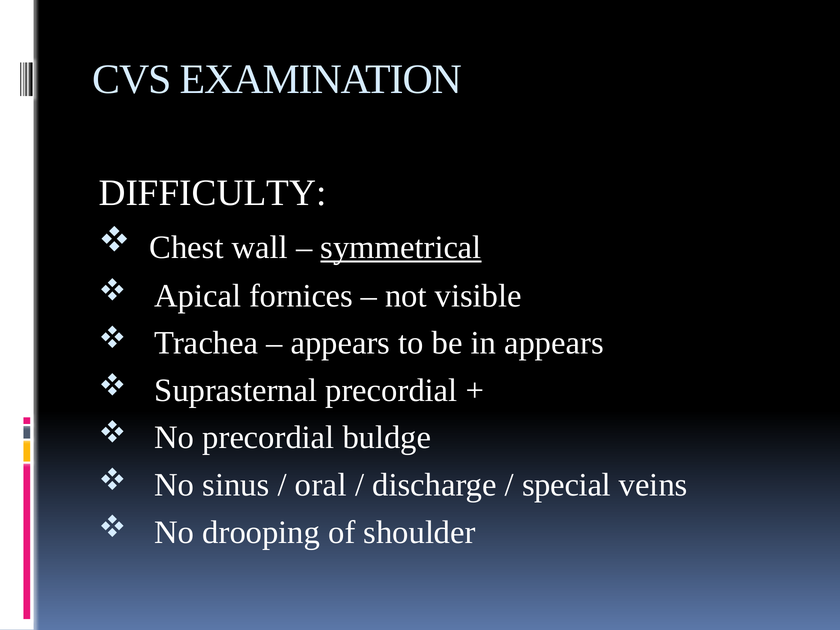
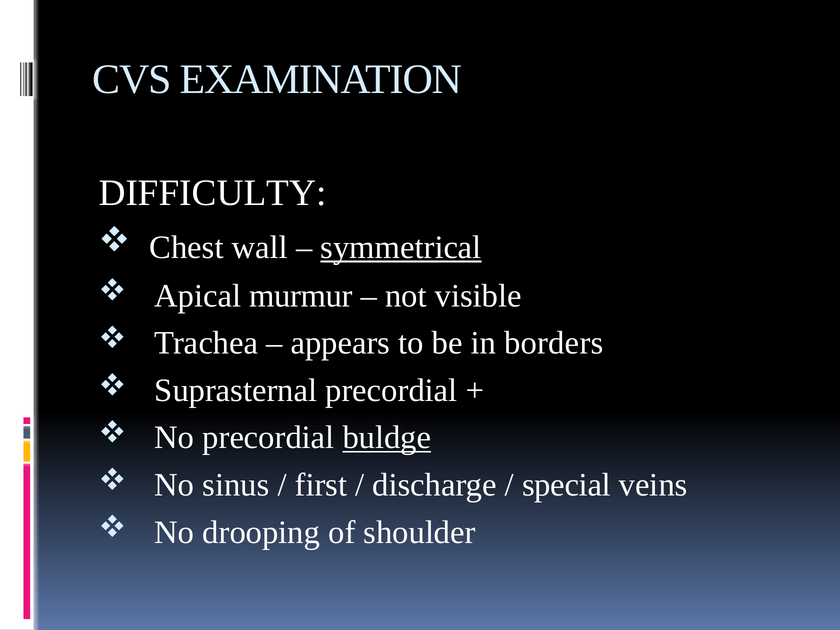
fornices: fornices -> murmur
in appears: appears -> borders
buldge underline: none -> present
oral: oral -> first
